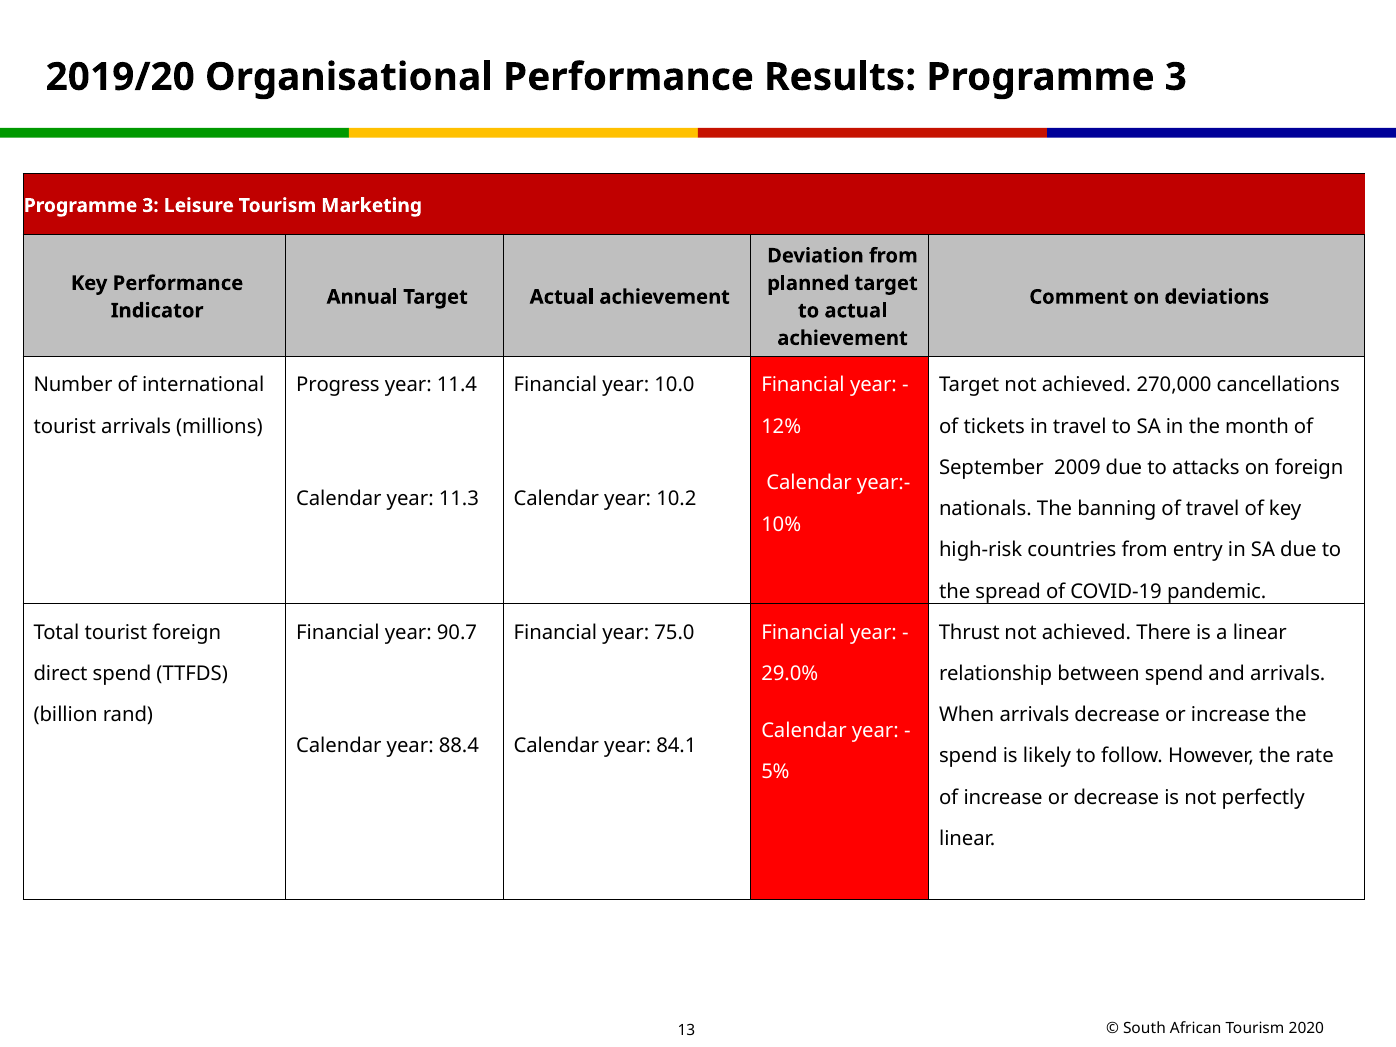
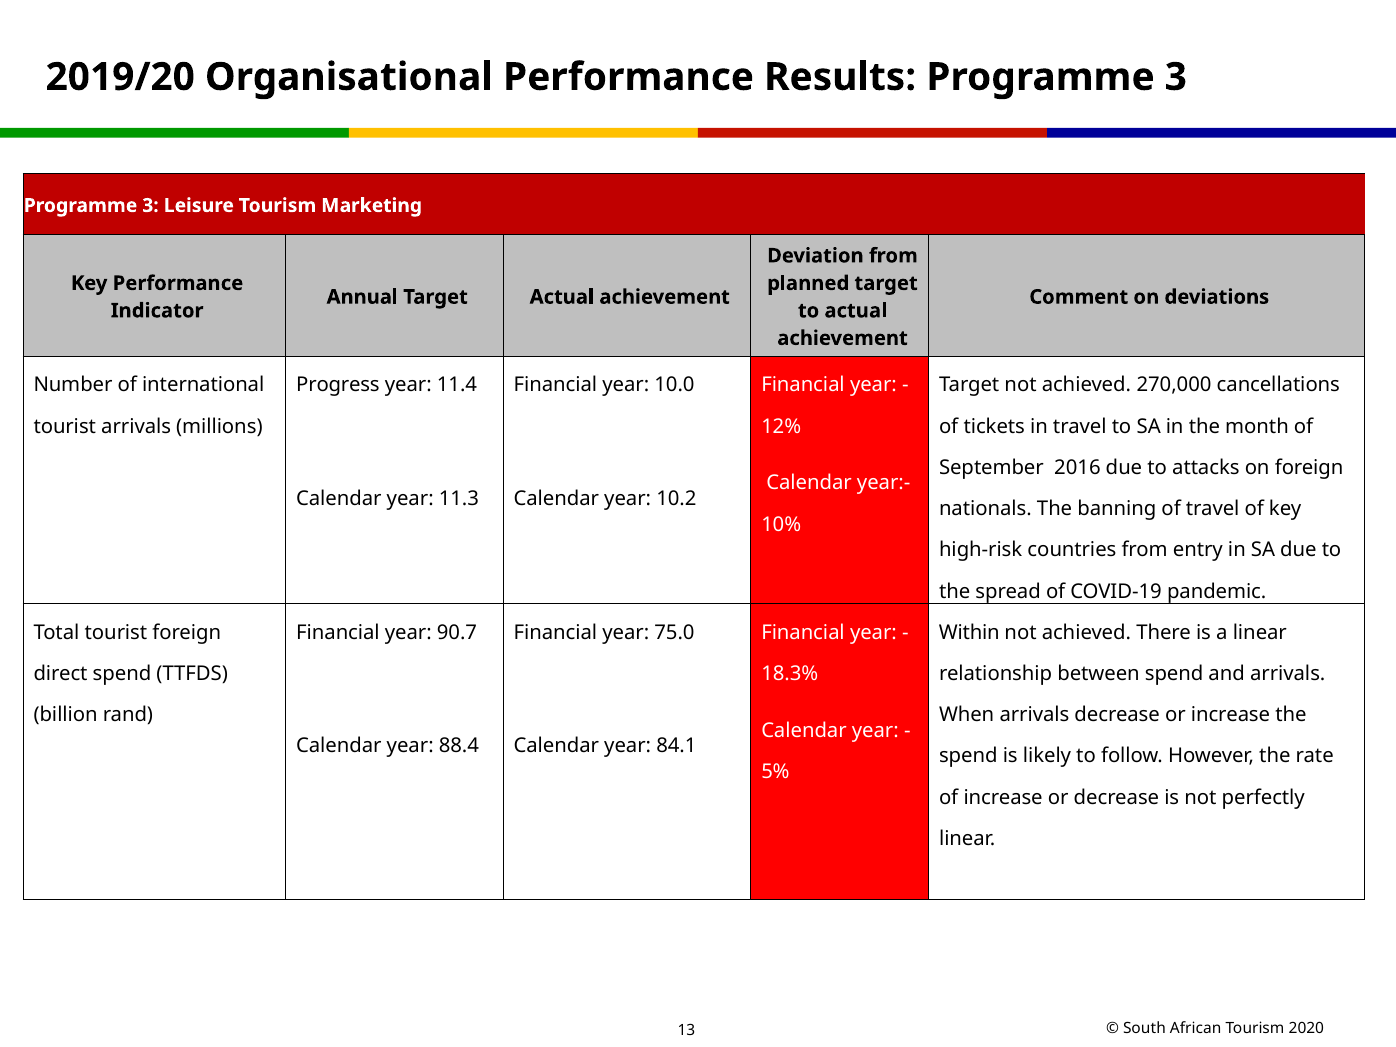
2009: 2009 -> 2016
Thrust: Thrust -> Within
29.0%: 29.0% -> 18.3%
